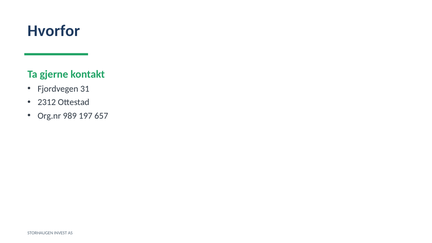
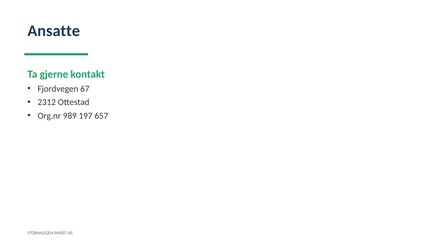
Hvorfor: Hvorfor -> Ansatte
31: 31 -> 67
